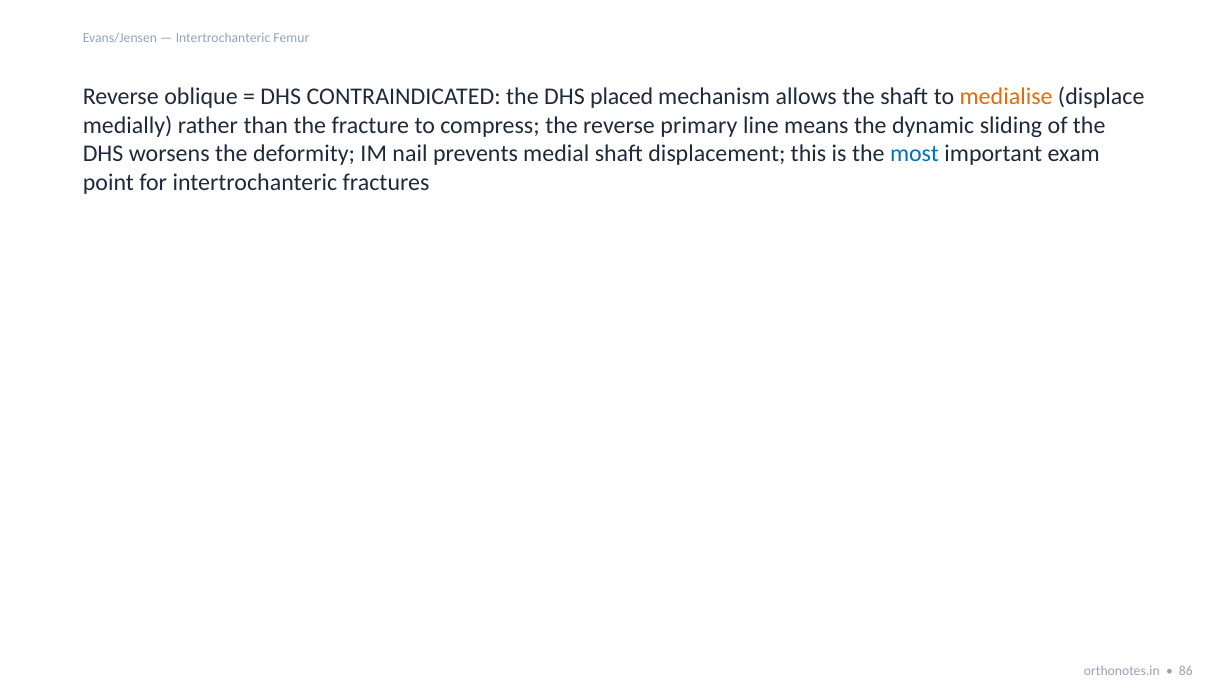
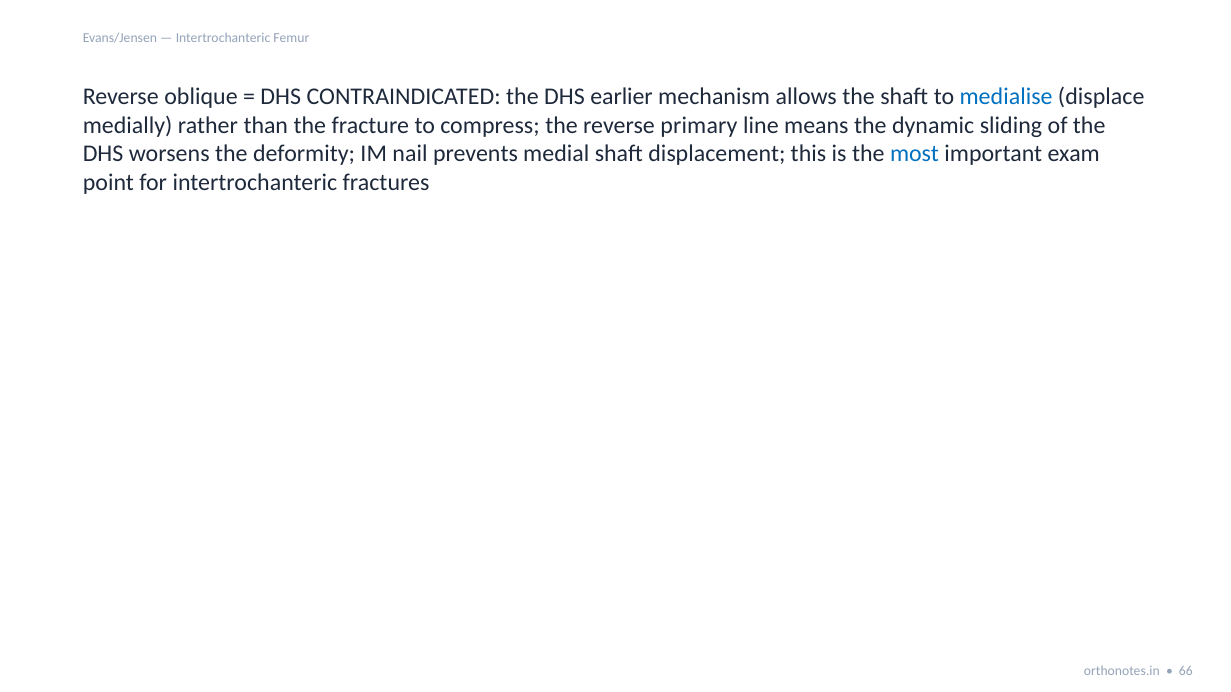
placed: placed -> earlier
medialise colour: orange -> blue
86: 86 -> 66
